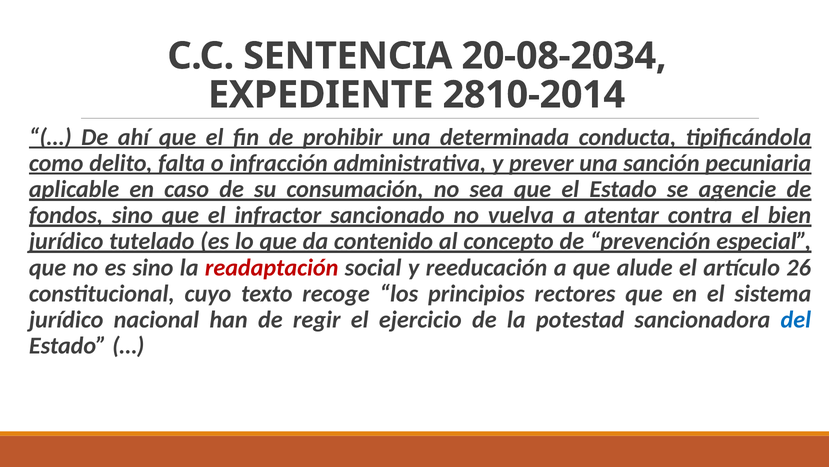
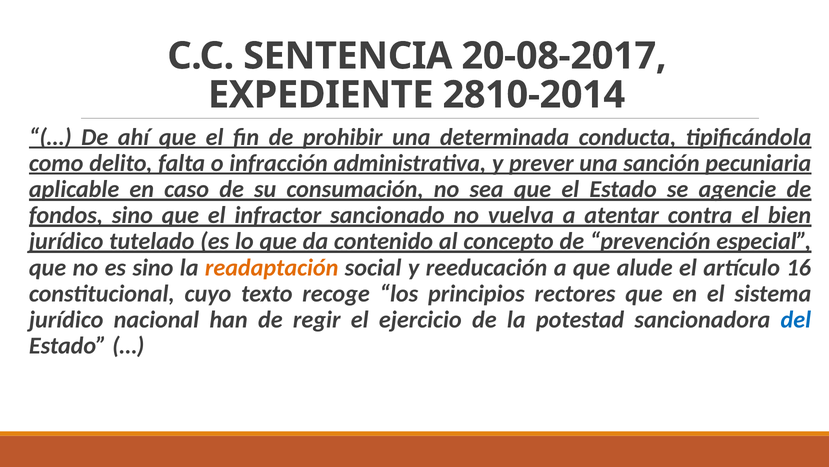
20-08-2034: 20-08-2034 -> 20-08-2017
readaptación colour: red -> orange
26: 26 -> 16
